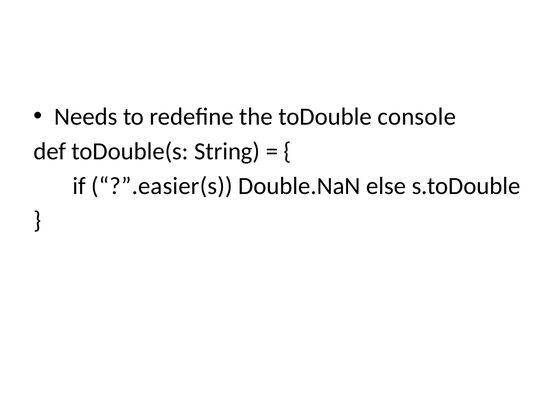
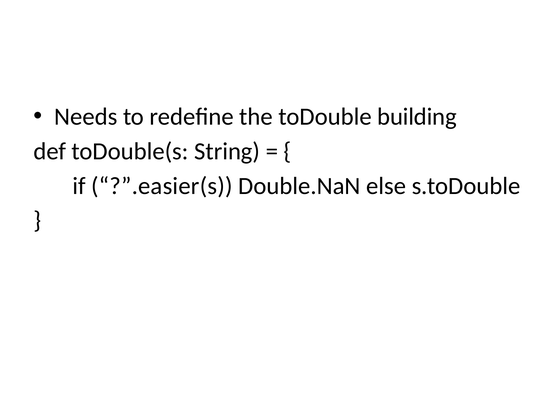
console: console -> building
